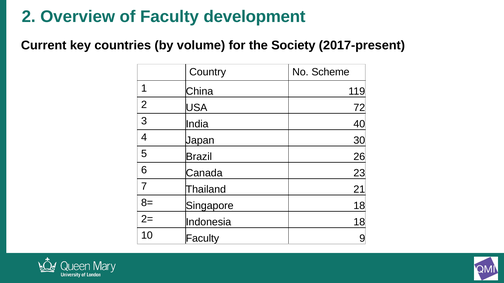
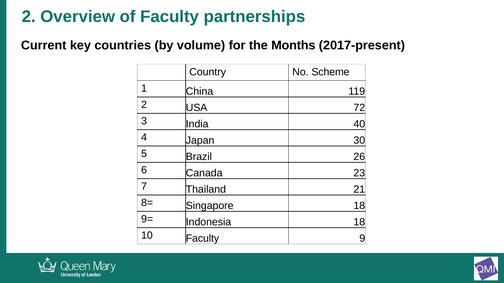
development: development -> partnerships
Society: Society -> Months
2=: 2= -> 9=
